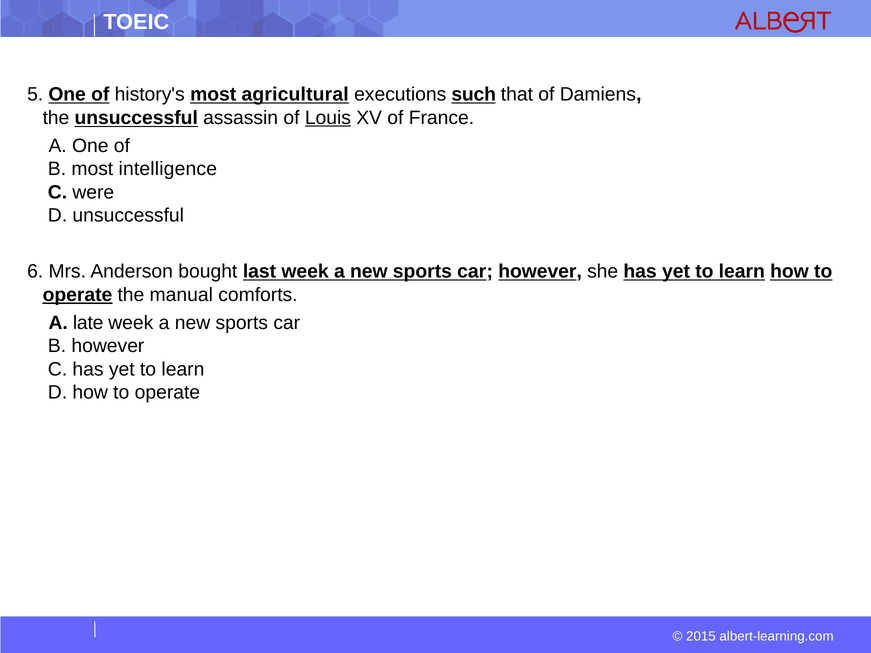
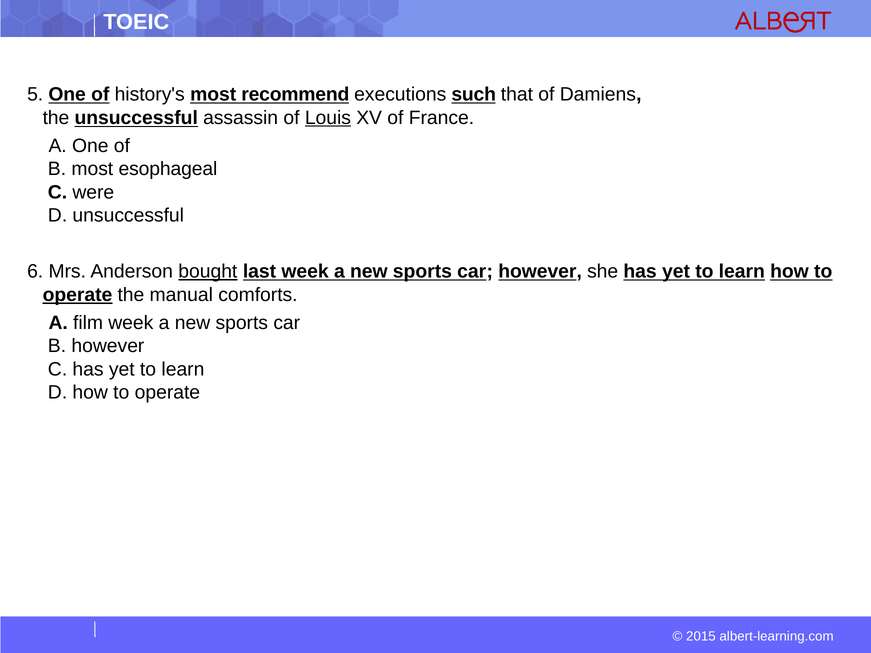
agricultural: agricultural -> recommend
intelligence: intelligence -> esophageal
bought underline: none -> present
late: late -> film
